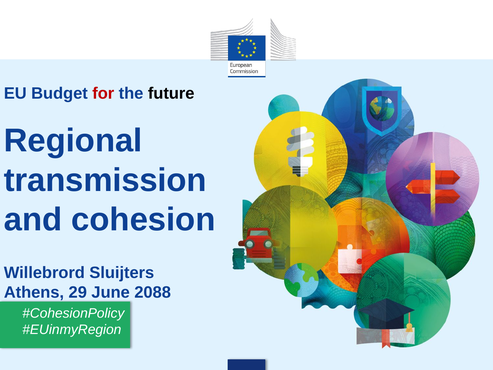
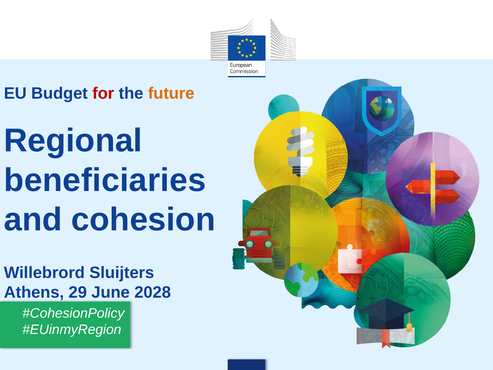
future colour: black -> orange
transmission: transmission -> beneficiaries
2088: 2088 -> 2028
